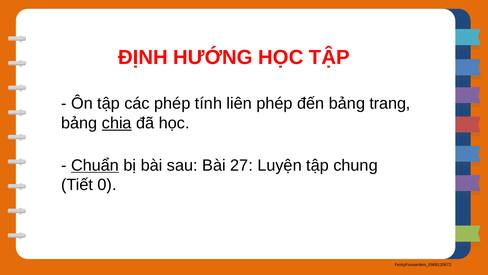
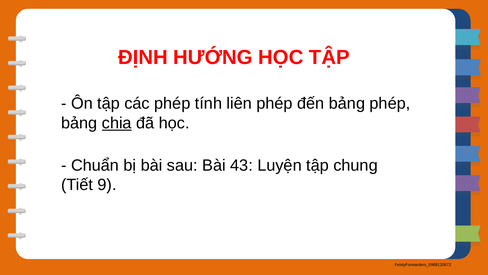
bảng trang: trang -> phép
Chuẩn underline: present -> none
27: 27 -> 43
0: 0 -> 9
